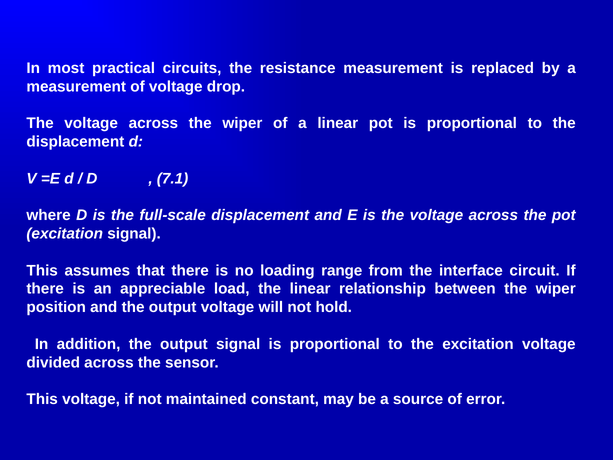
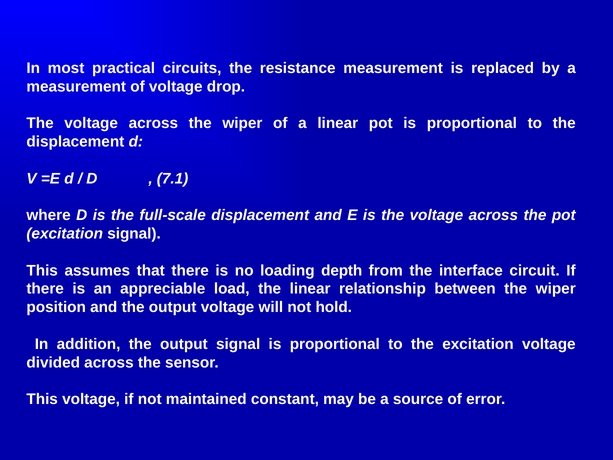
range: range -> depth
